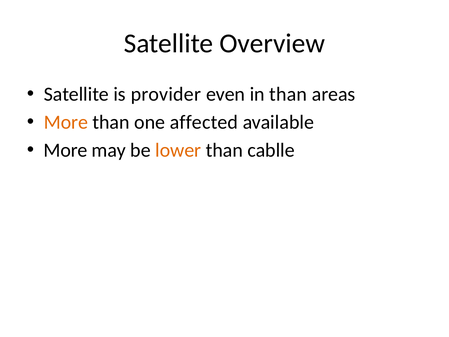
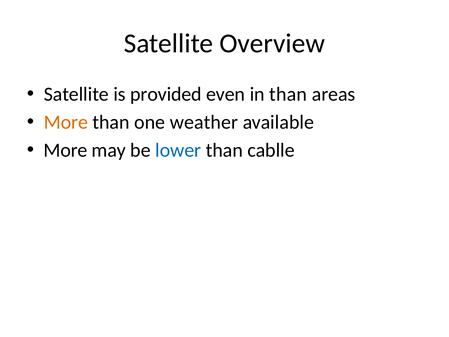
provider: provider -> provided
affected: affected -> weather
lower colour: orange -> blue
